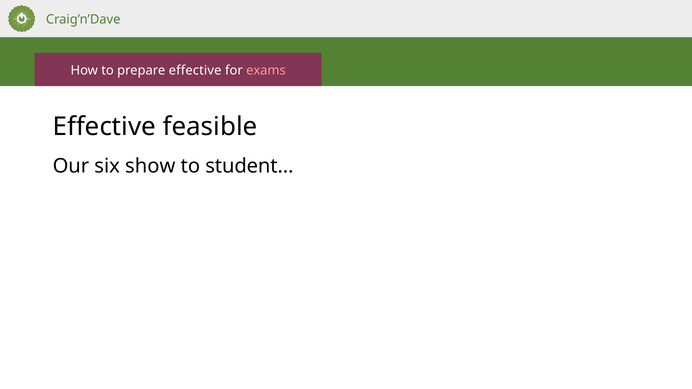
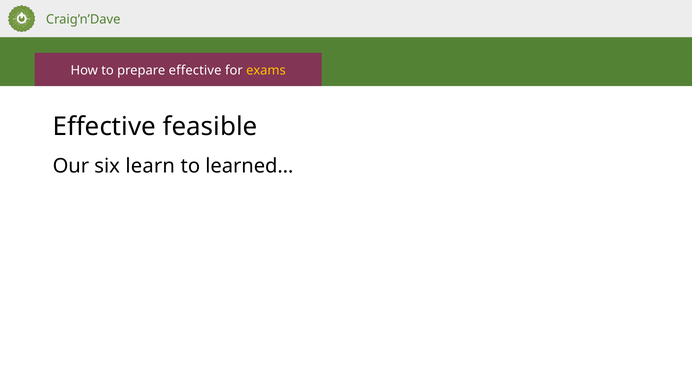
exams colour: pink -> yellow
show: show -> learn
student…: student… -> learned…
